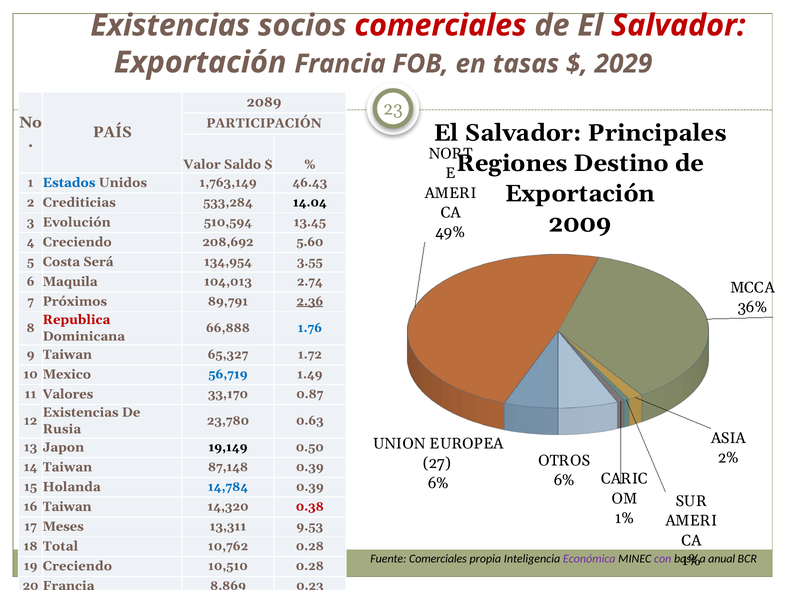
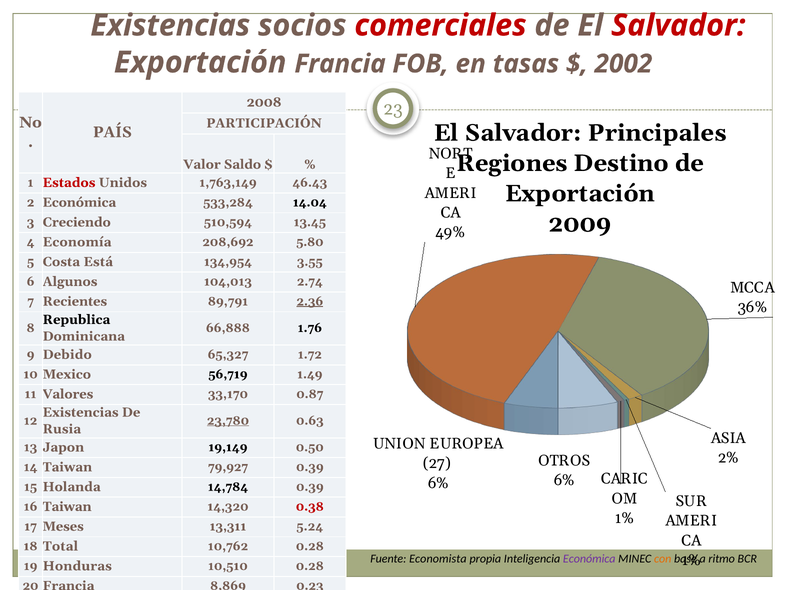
2029: 2029 -> 2002
2089: 2089 -> 2008
Estados colour: blue -> red
2 Crediticias: Crediticias -> Económica
Evolución: Evolución -> Creciendo
4 Creciendo: Creciendo -> Economía
5.60: 5.60 -> 5.80
Será: Será -> Está
Maquila: Maquila -> Algunos
Próximos: Próximos -> Recientes
Republica colour: red -> black
1.76 colour: blue -> black
9 Taiwan: Taiwan -> Debido
56,719 colour: blue -> black
23,780 underline: none -> present
87,148: 87,148 -> 79,927
14,784 colour: blue -> black
9.53: 9.53 -> 5.24
Fuente Comerciales: Comerciales -> Economista
con colour: purple -> orange
anual: anual -> ritmo
19 Creciendo: Creciendo -> Honduras
